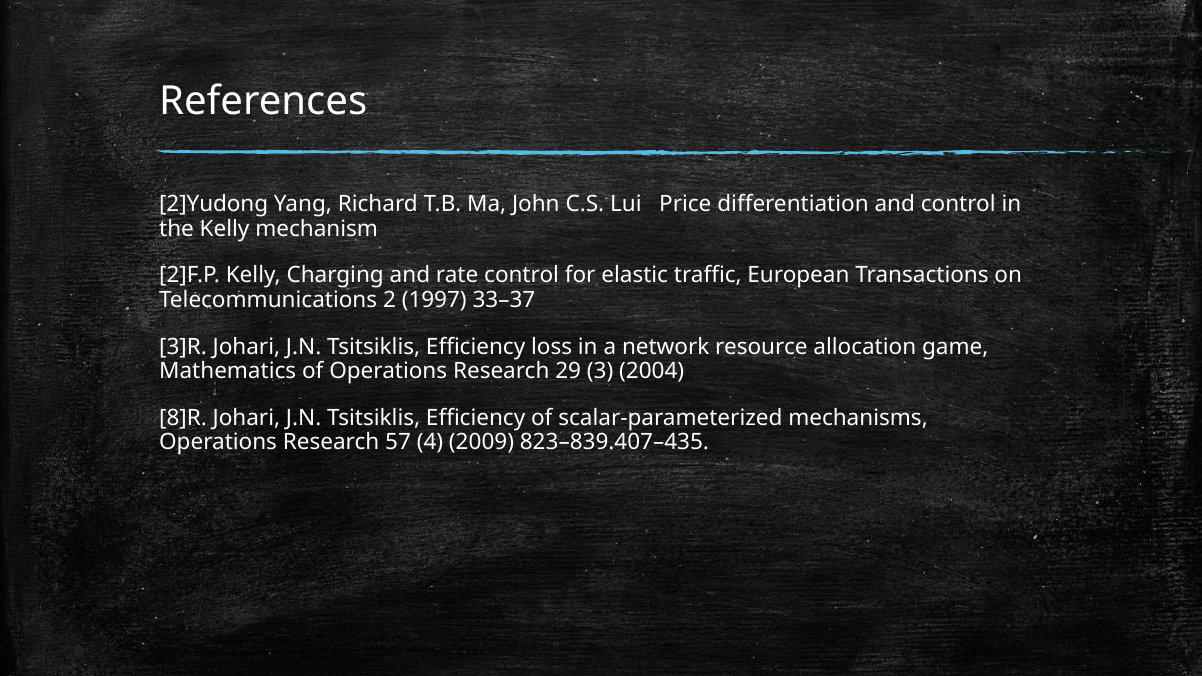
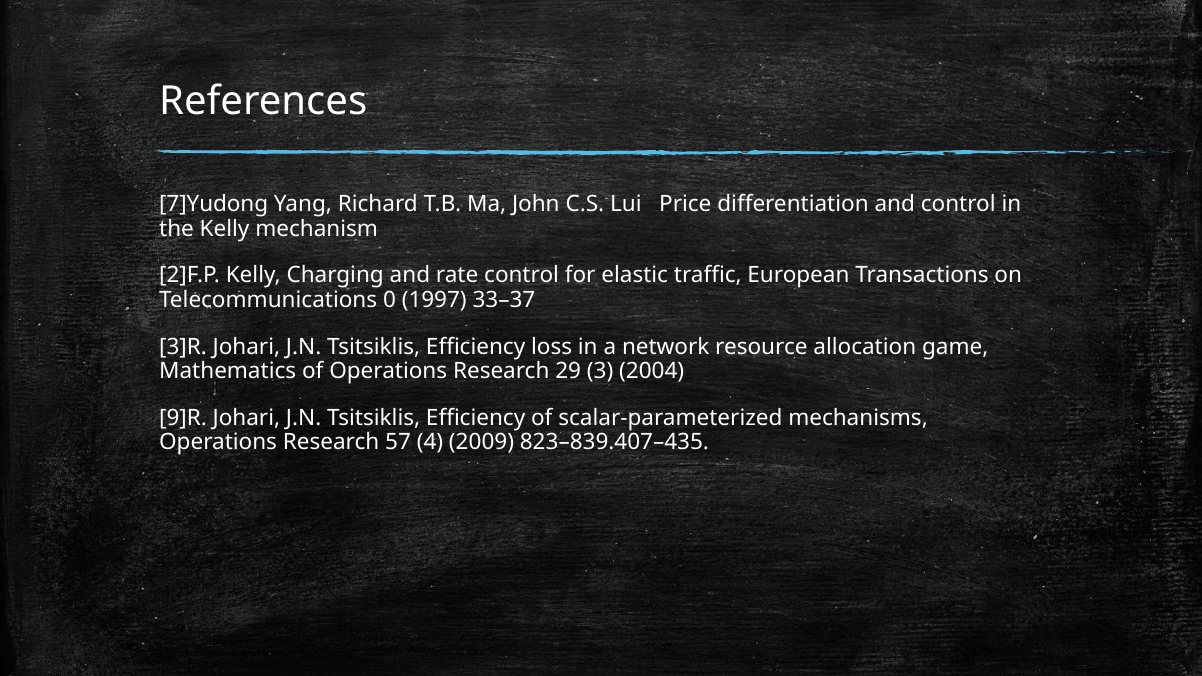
2]Yudong: 2]Yudong -> 7]Yudong
2: 2 -> 0
8]R: 8]R -> 9]R
